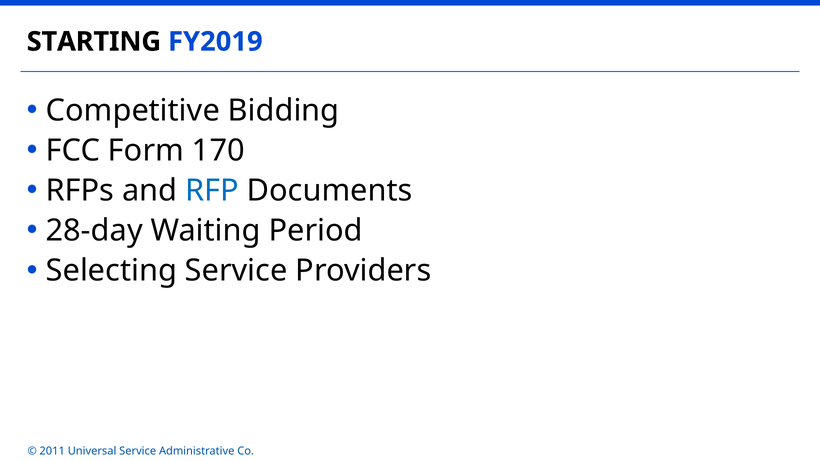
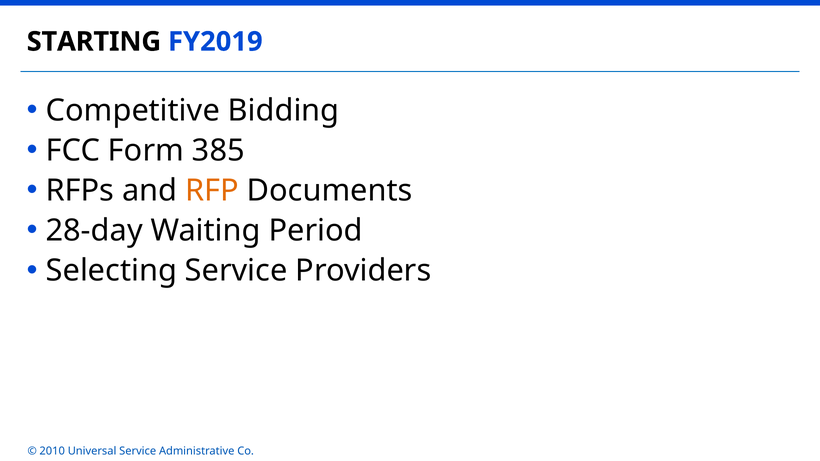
170: 170 -> 385
RFP colour: blue -> orange
2011: 2011 -> 2010
